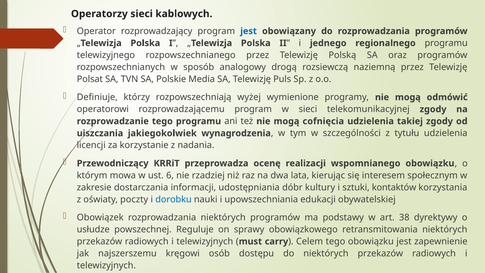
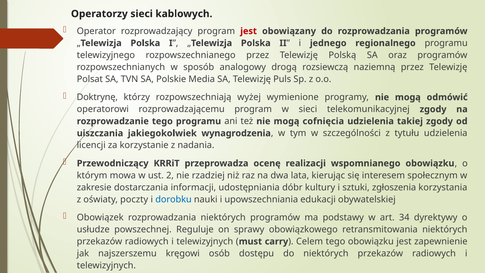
jest at (249, 31) colour: blue -> red
Definiuje: Definiuje -> Doktrynę
6: 6 -> 2
kontaktów: kontaktów -> zgłoszenia
38: 38 -> 34
